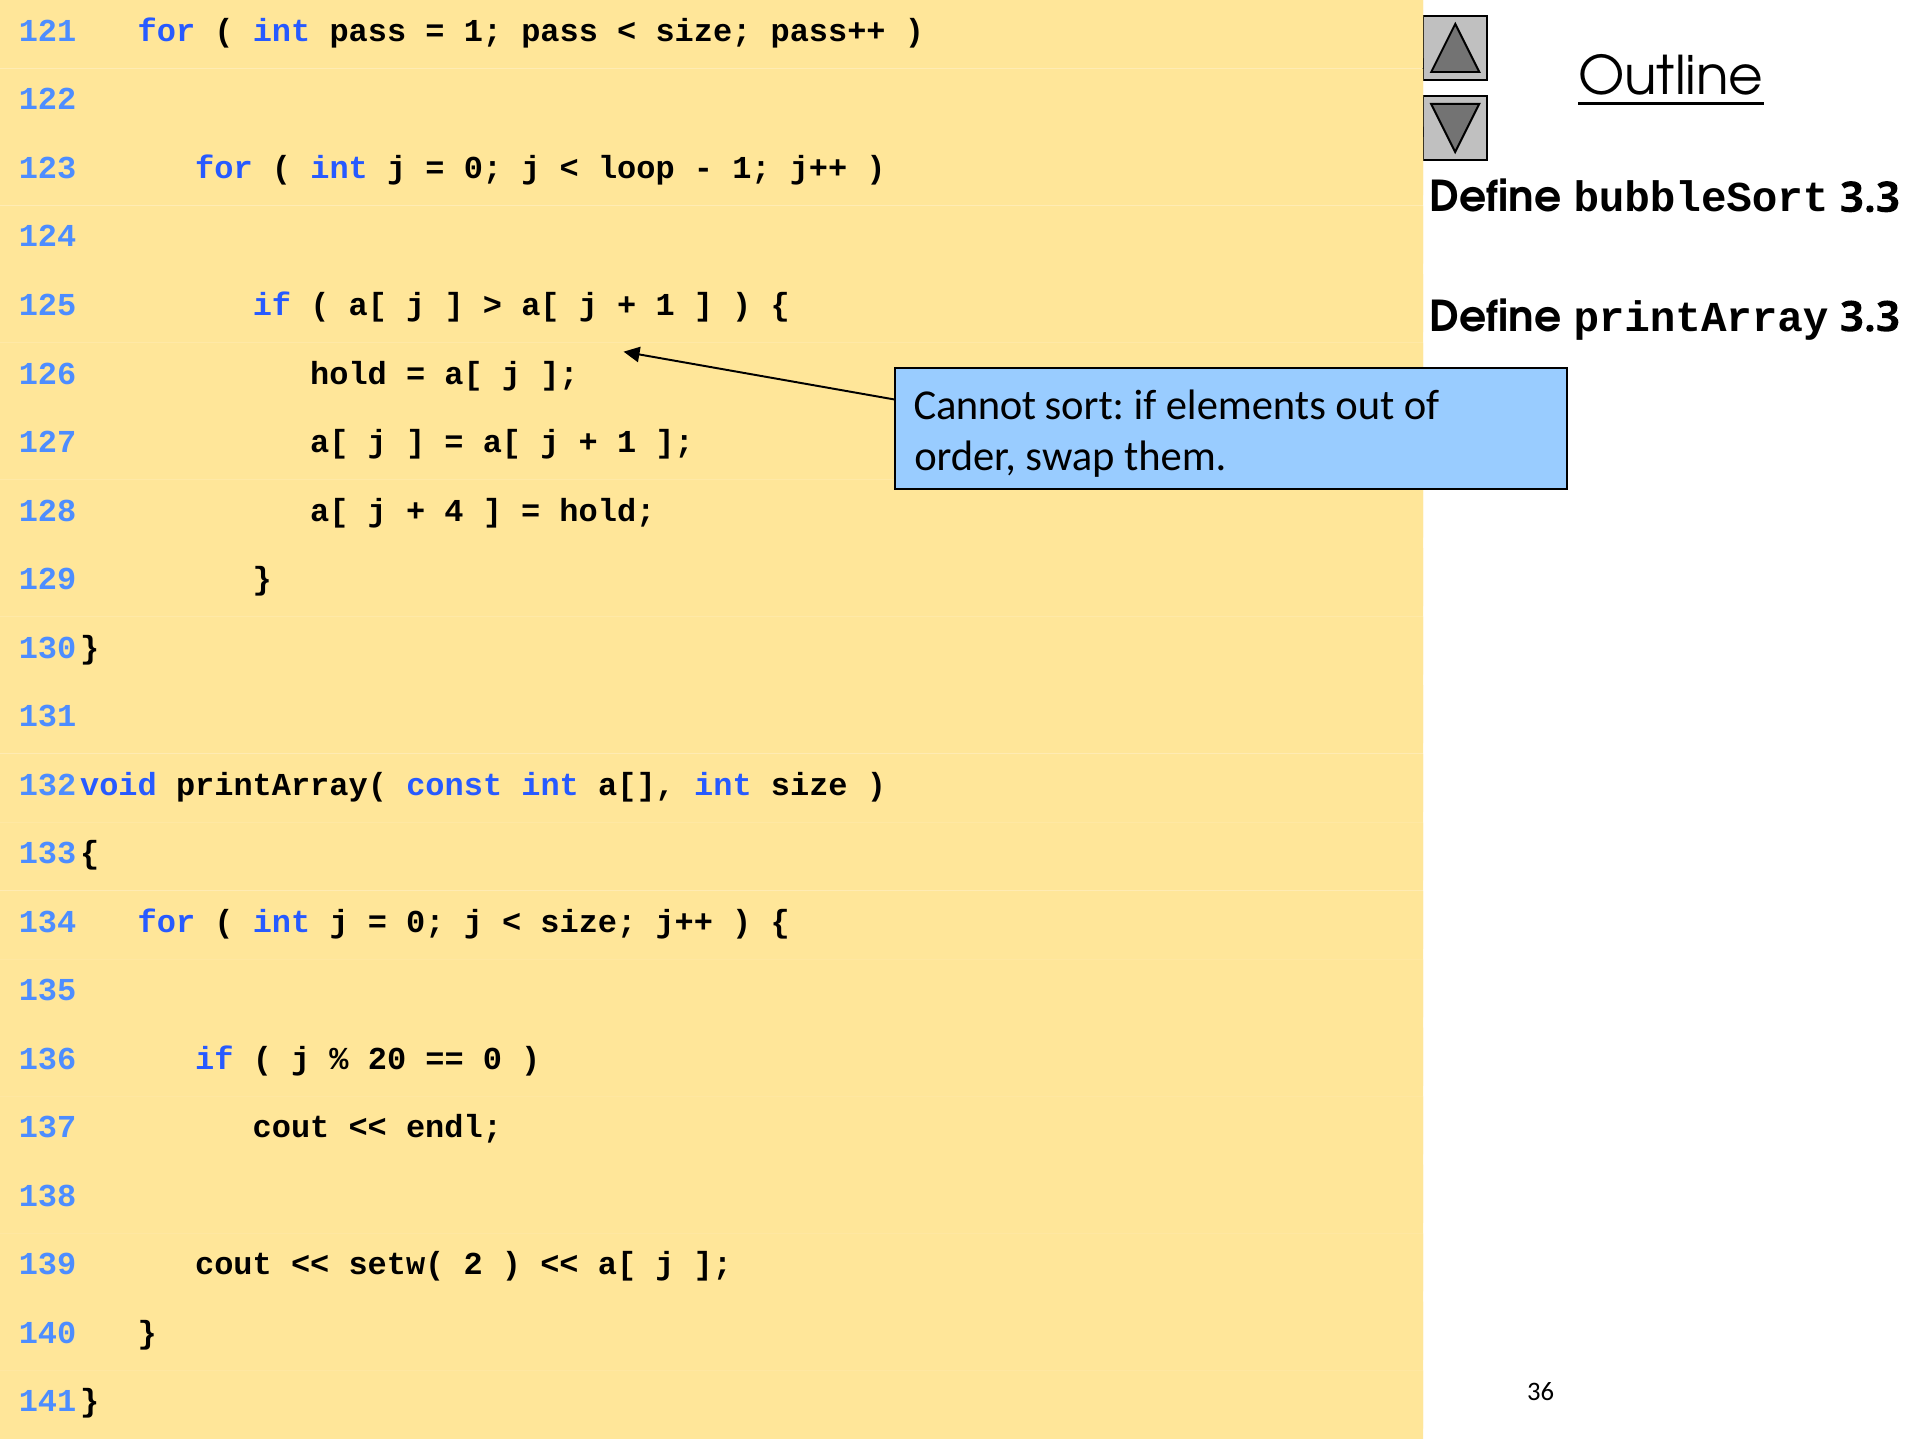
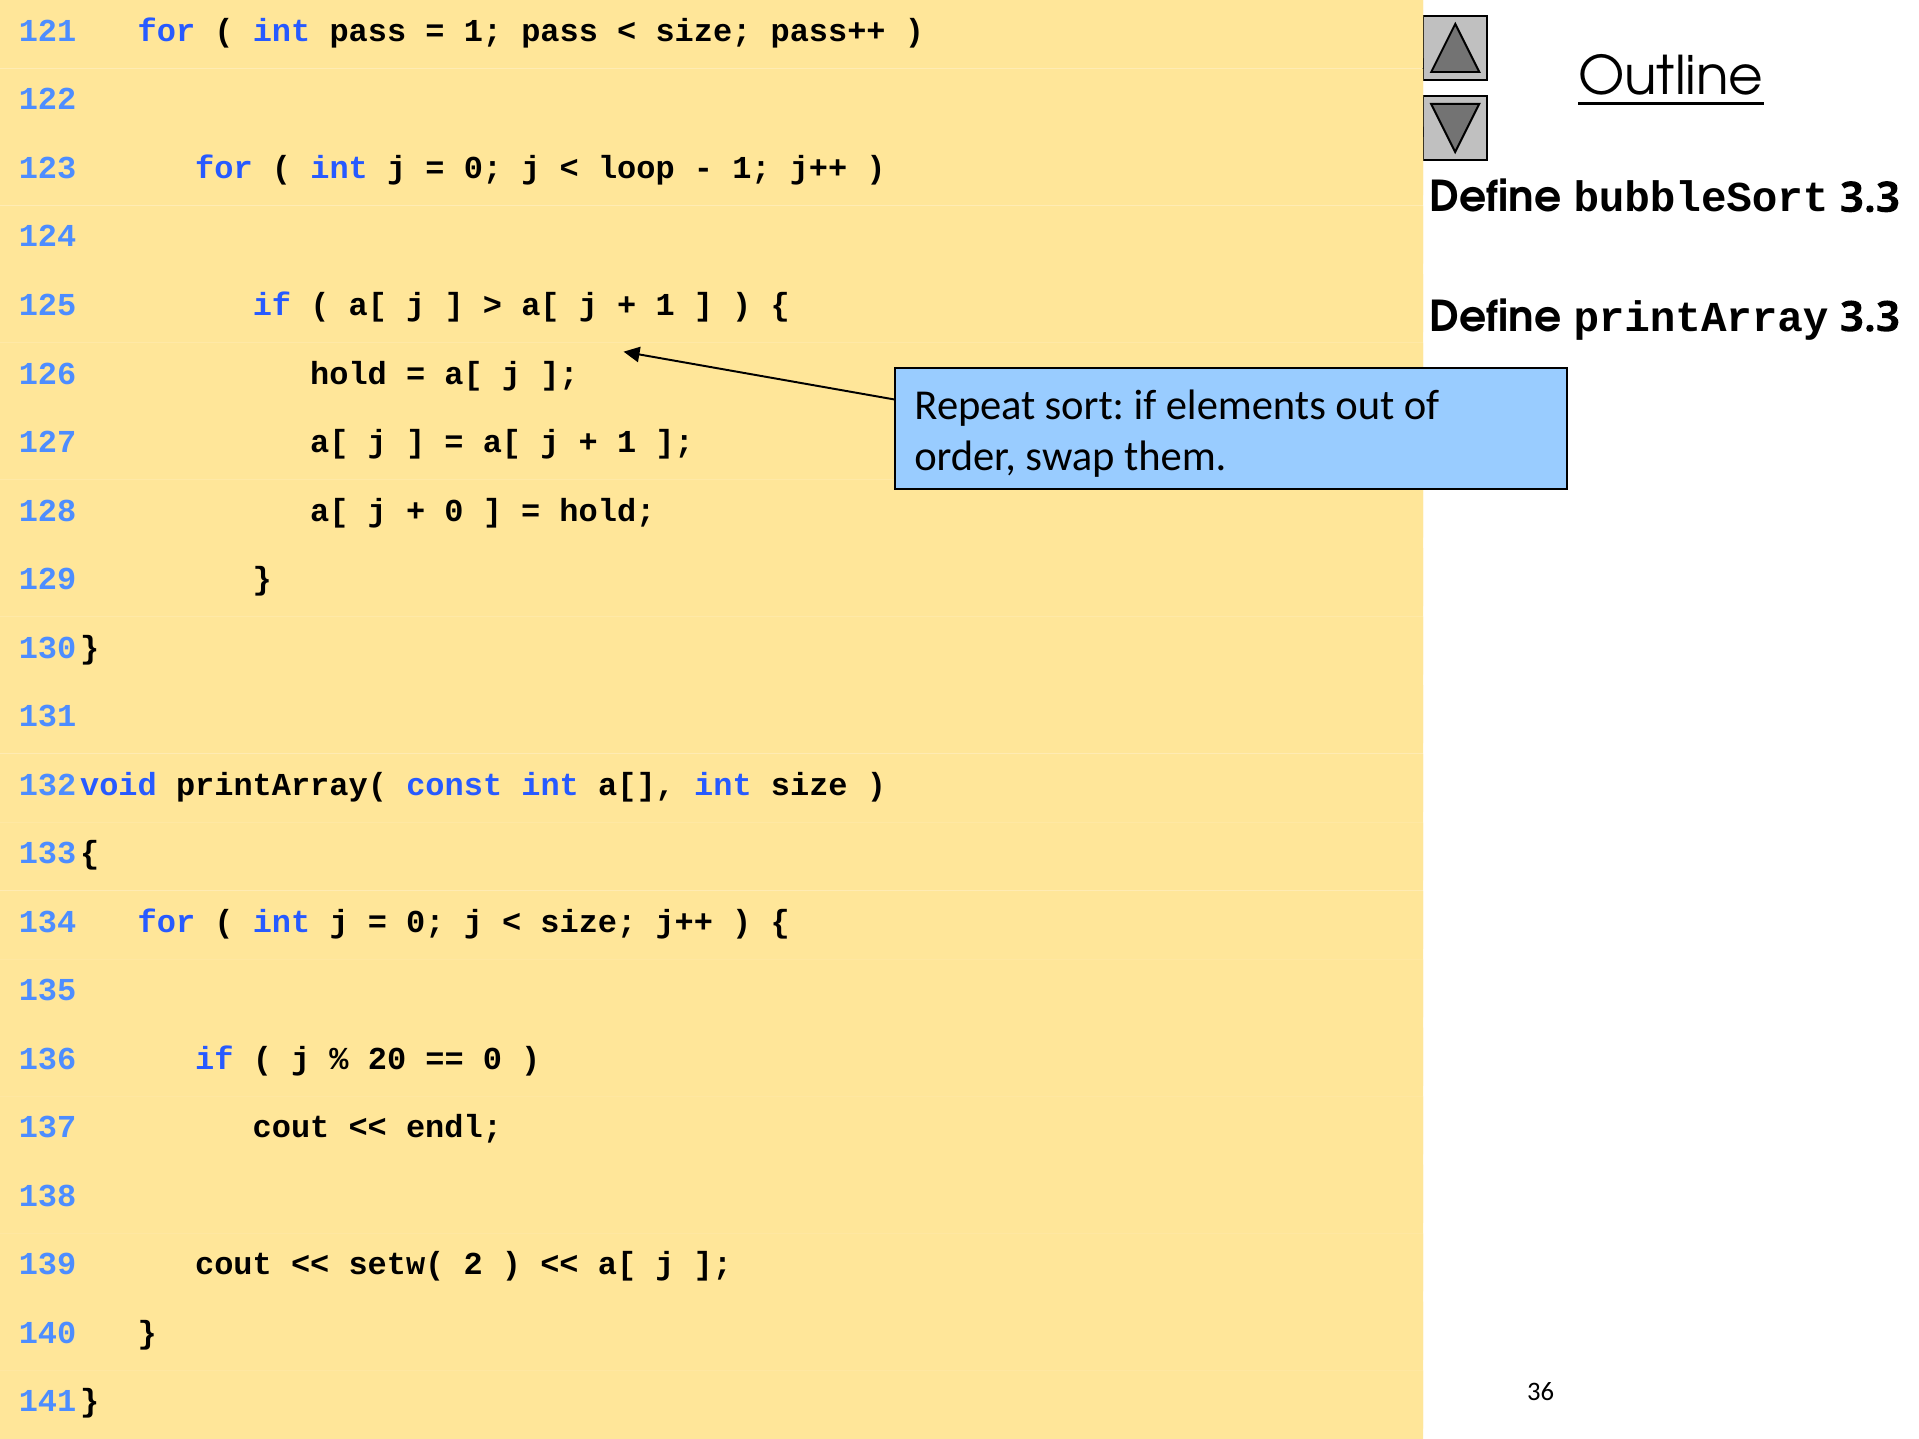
Cannot: Cannot -> Repeat
4 at (454, 511): 4 -> 0
